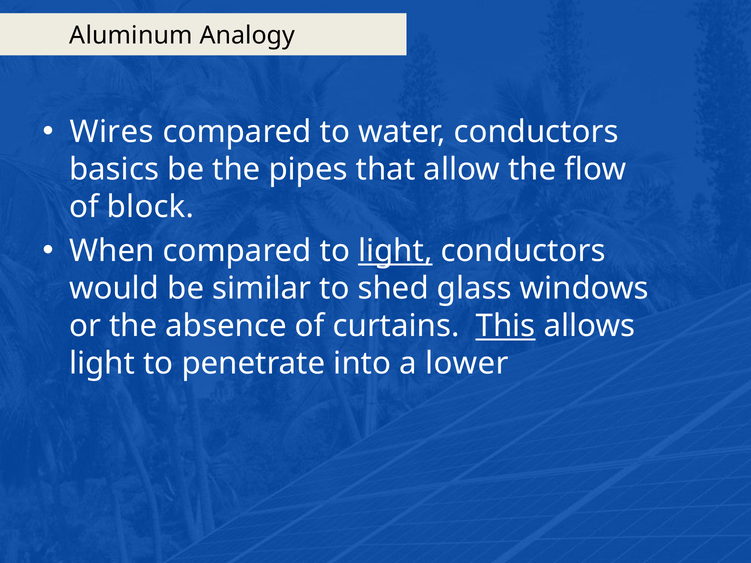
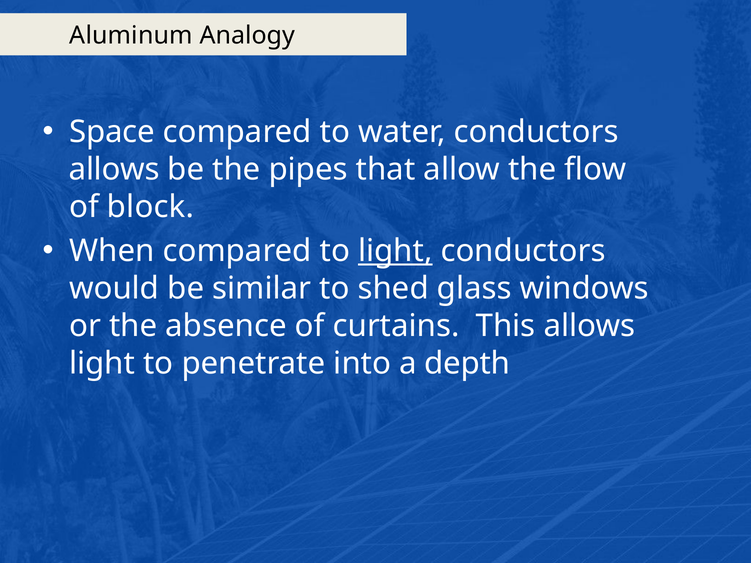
Wires: Wires -> Space
basics at (114, 170): basics -> allows
This underline: present -> none
lower: lower -> depth
